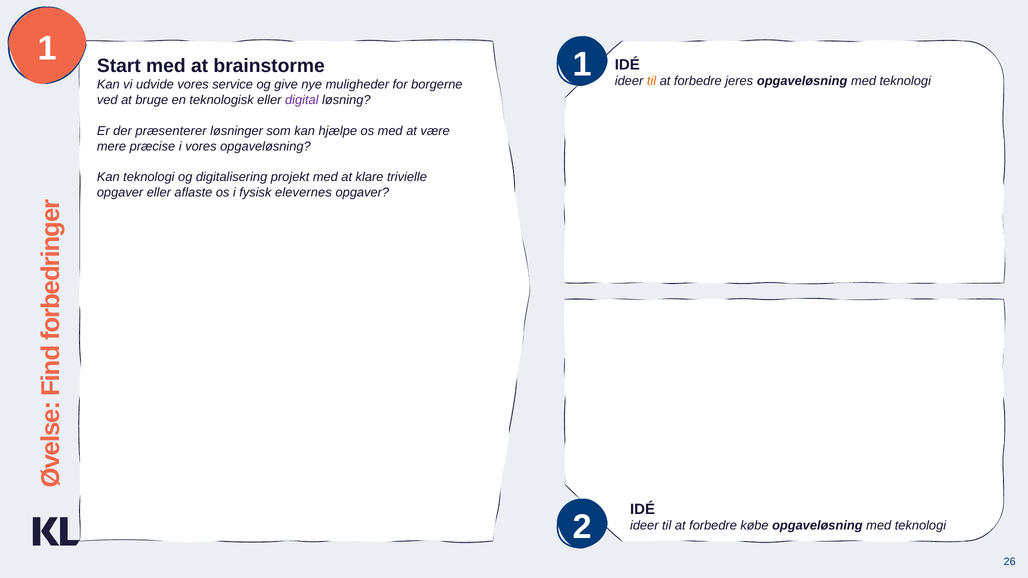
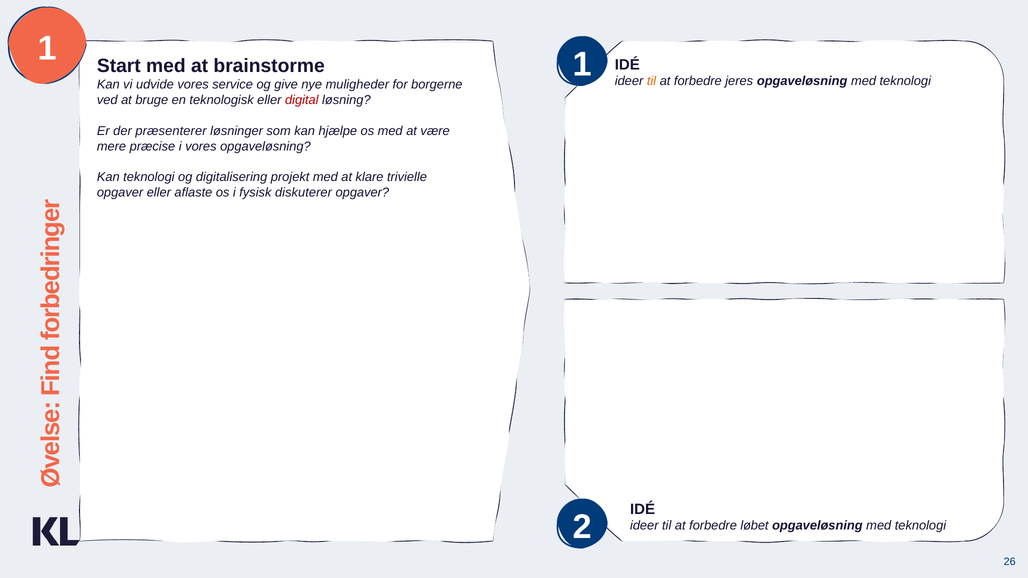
digital colour: purple -> red
elevernes: elevernes -> diskuterer
købe: købe -> løbet
